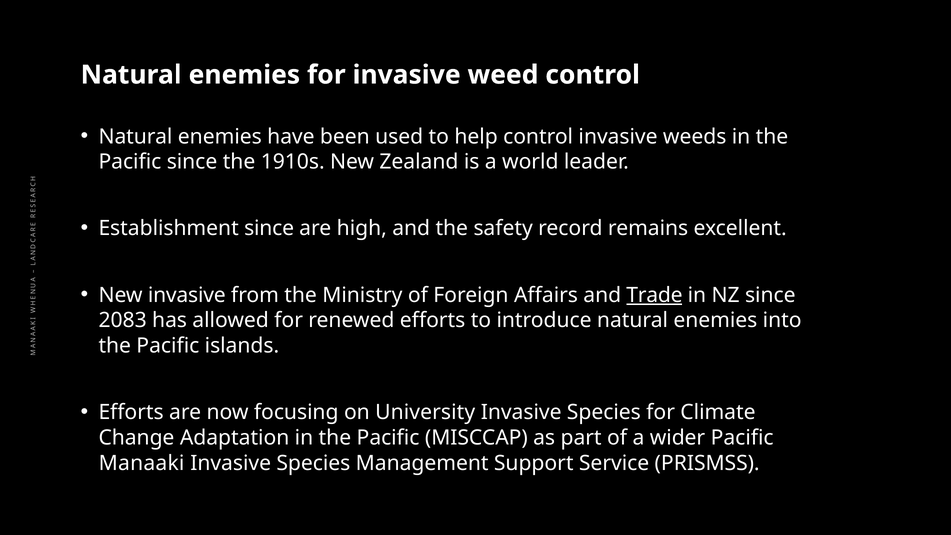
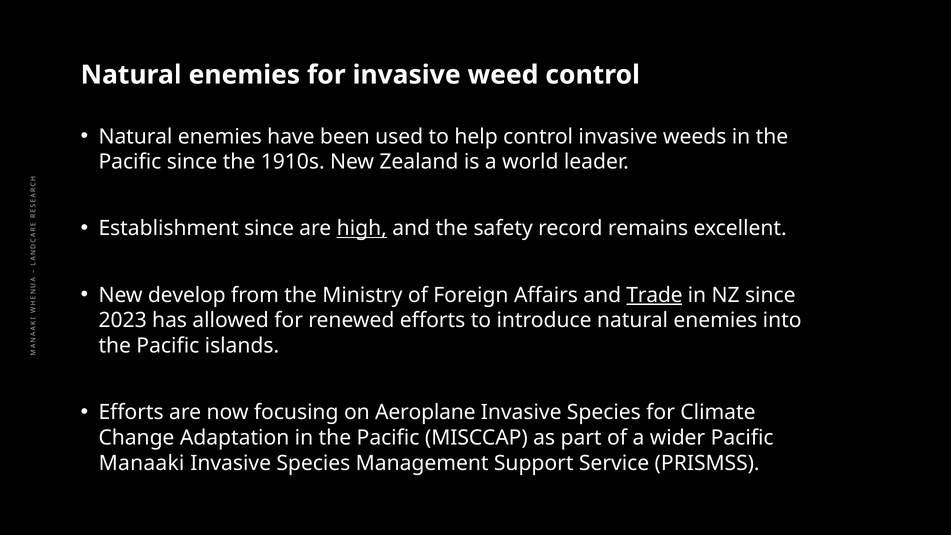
high underline: none -> present
New invasive: invasive -> develop
2083: 2083 -> 2023
University: University -> Aeroplane
